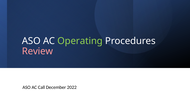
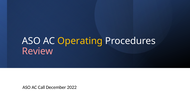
Operating colour: light green -> yellow
